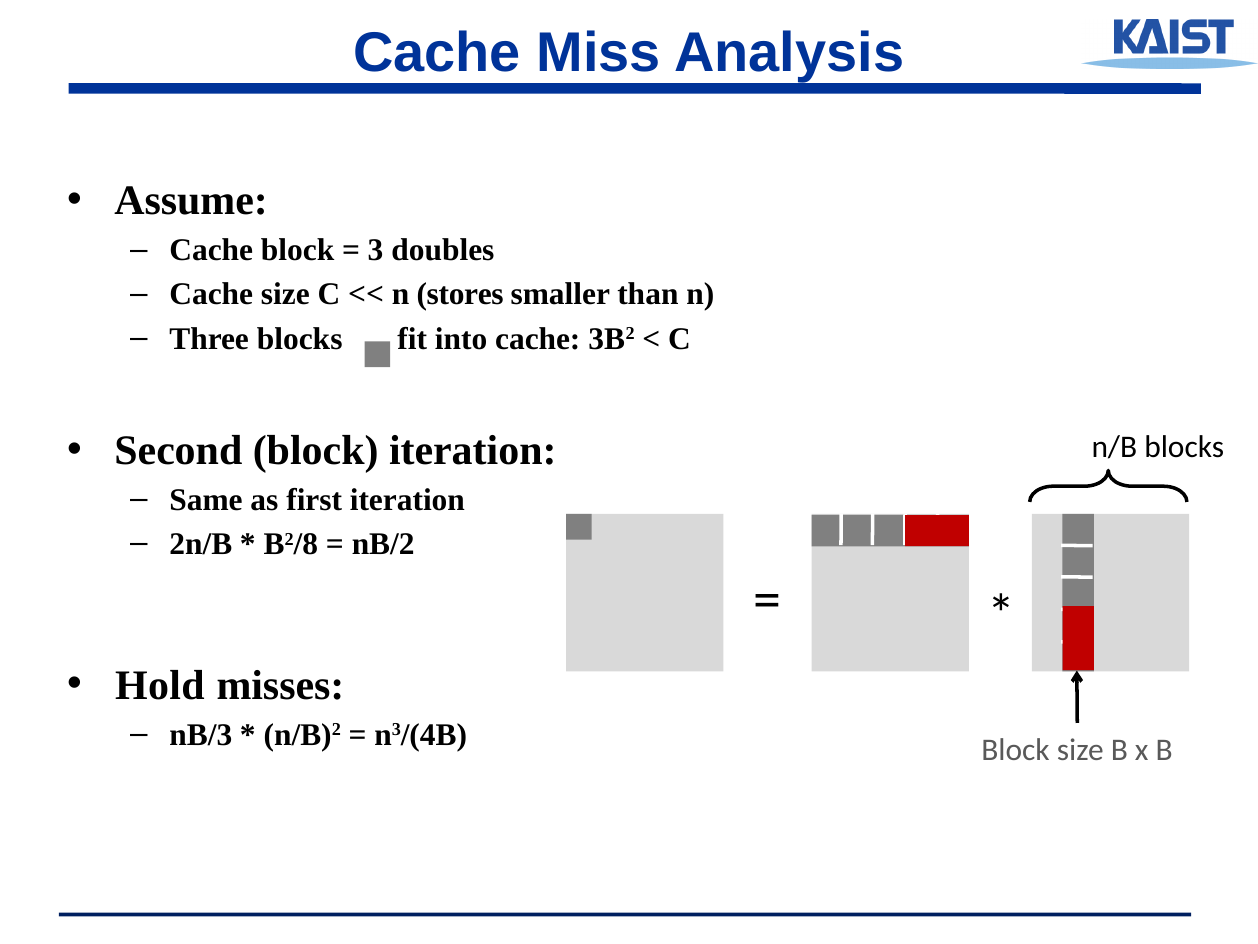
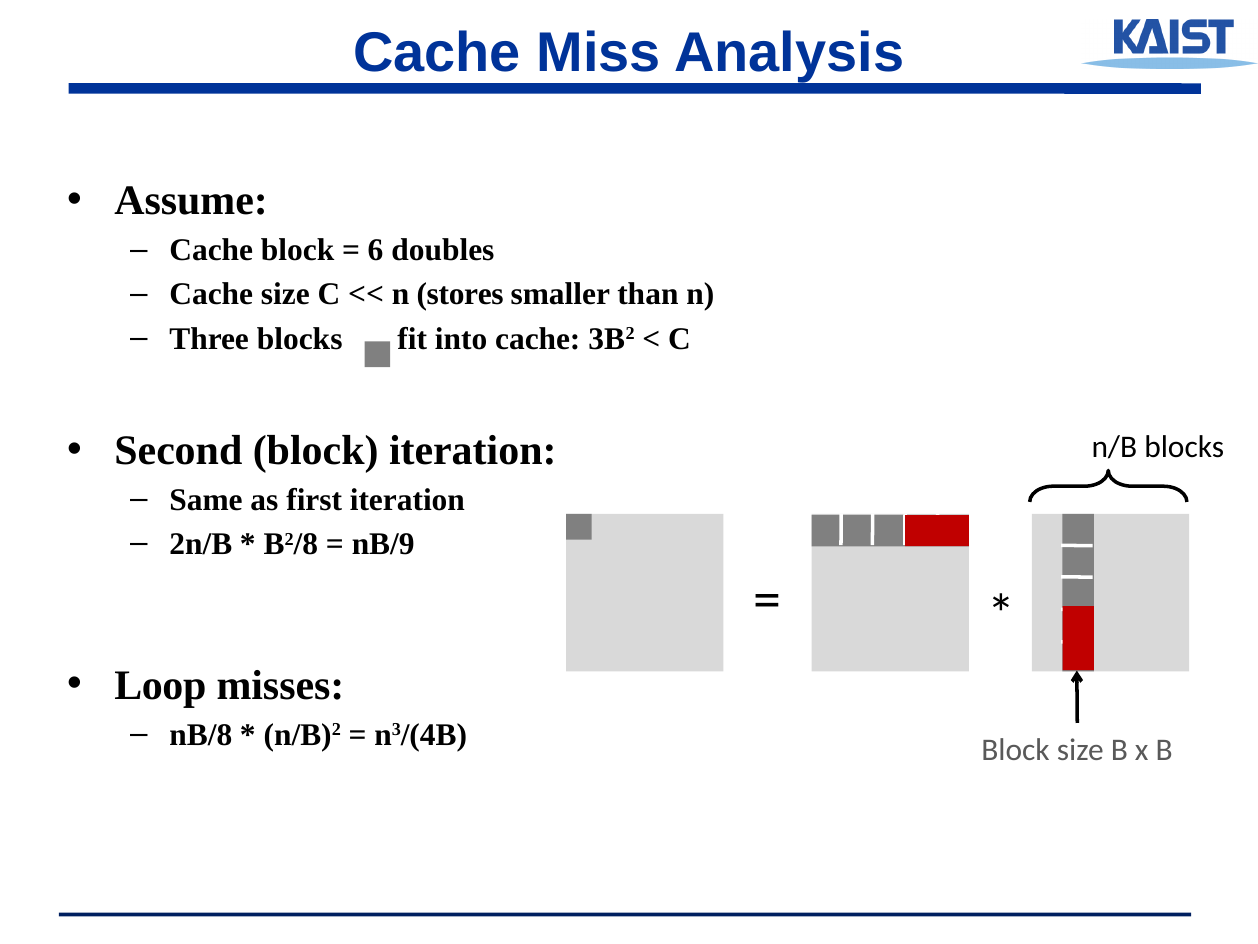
3: 3 -> 6
nB/2: nB/2 -> nB/9
Hold: Hold -> Loop
nB/3: nB/3 -> nB/8
